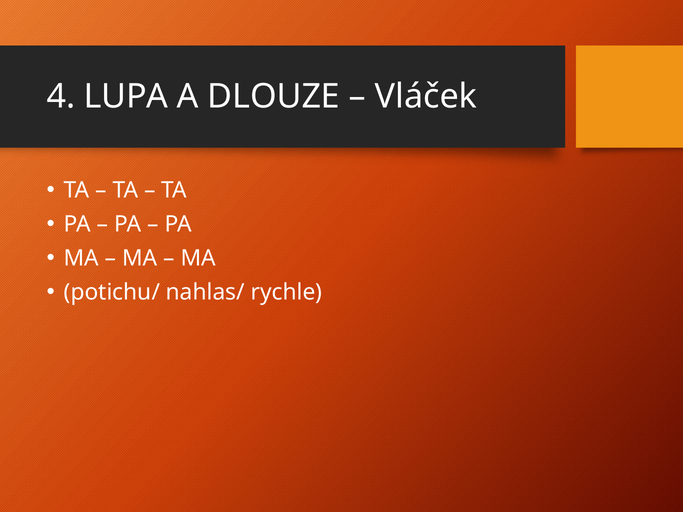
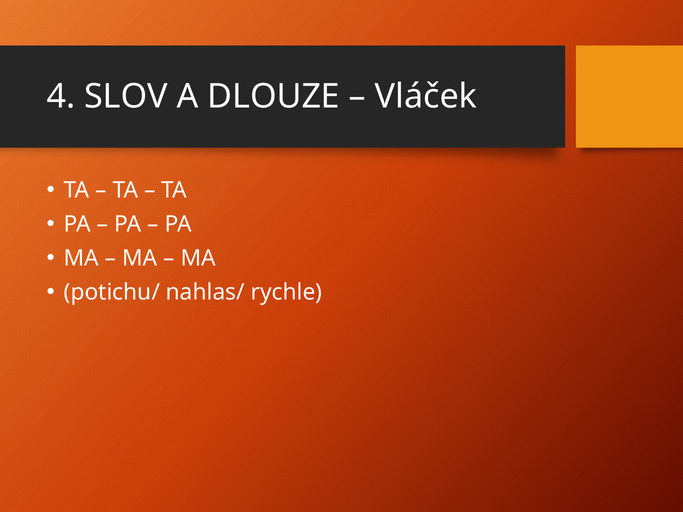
LUPA: LUPA -> SLOV
